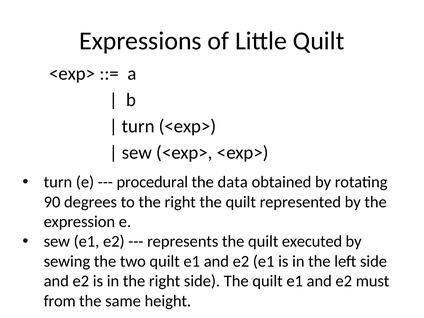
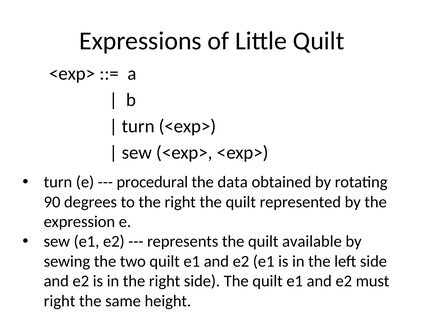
executed: executed -> available
from at (60, 301): from -> right
